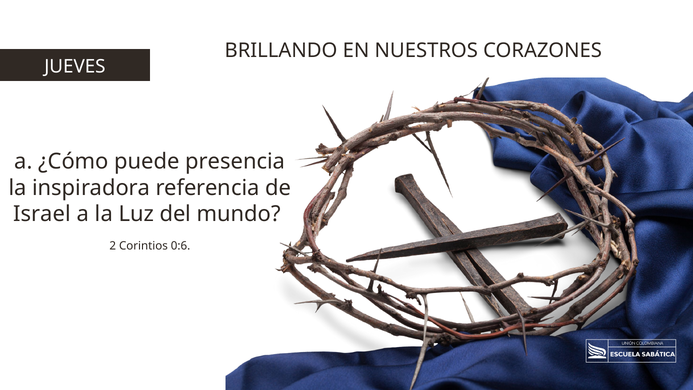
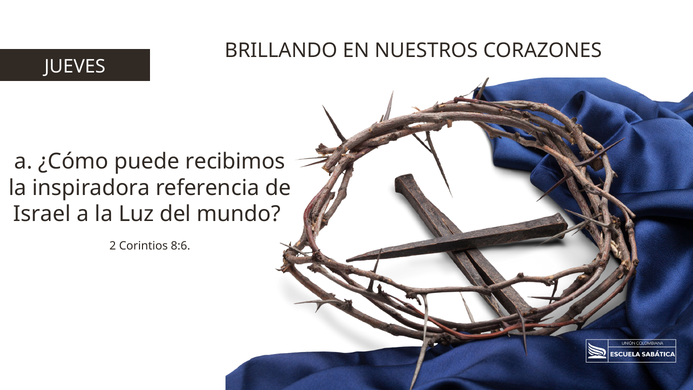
presencia: presencia -> recibimos
0:6: 0:6 -> 8:6
